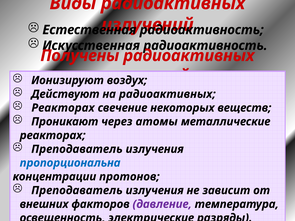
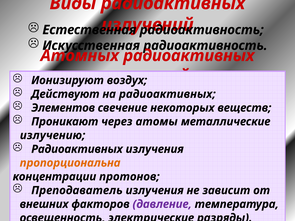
Получены: Получены -> Атомных
Реакторах at (63, 108): Реакторах -> Элементов
реакторах at (53, 136): реакторах -> излучению
Преподаватель at (77, 149): Преподаватель -> Радиоактивных
пропорциональна colour: blue -> orange
